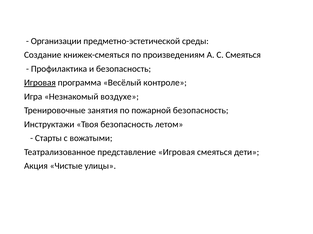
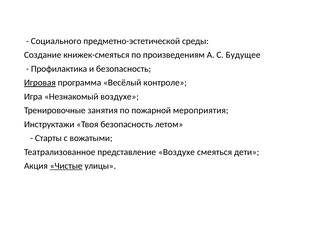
Организации: Организации -> Социального
С Смеяться: Смеяться -> Будущее
пожарной безопасность: безопасность -> мероприятия
представление Игровая: Игровая -> Воздухе
Чистые underline: none -> present
